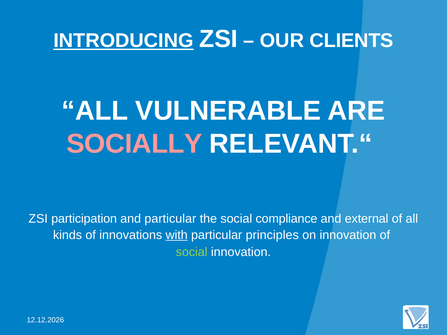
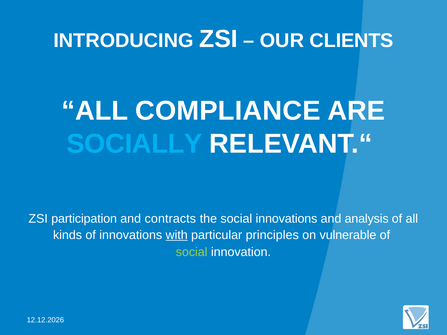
INTRODUCING underline: present -> none
VULNERABLE: VULNERABLE -> COMPLIANCE
SOCIALLY colour: pink -> light blue
and particular: particular -> contracts
social compliance: compliance -> innovations
external: external -> analysis
on innovation: innovation -> vulnerable
